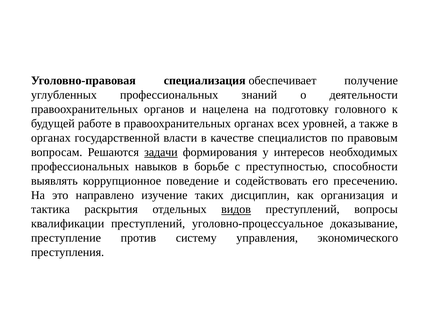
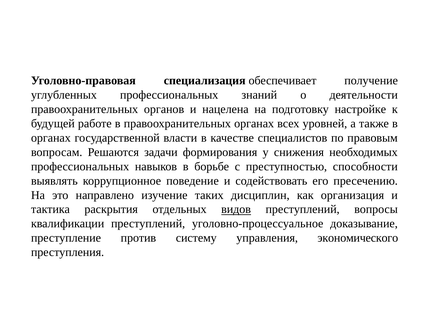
головного: головного -> настройке
задачи underline: present -> none
интересов: интересов -> снижения
